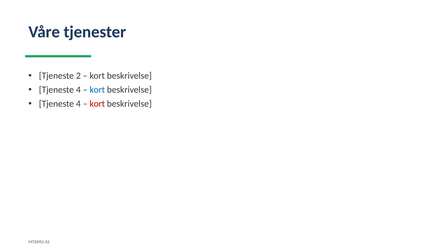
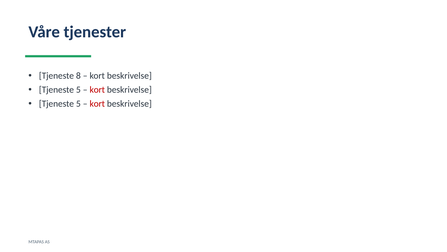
2: 2 -> 8
4 at (78, 90): 4 -> 5
kort at (97, 90) colour: blue -> red
4 at (78, 104): 4 -> 5
